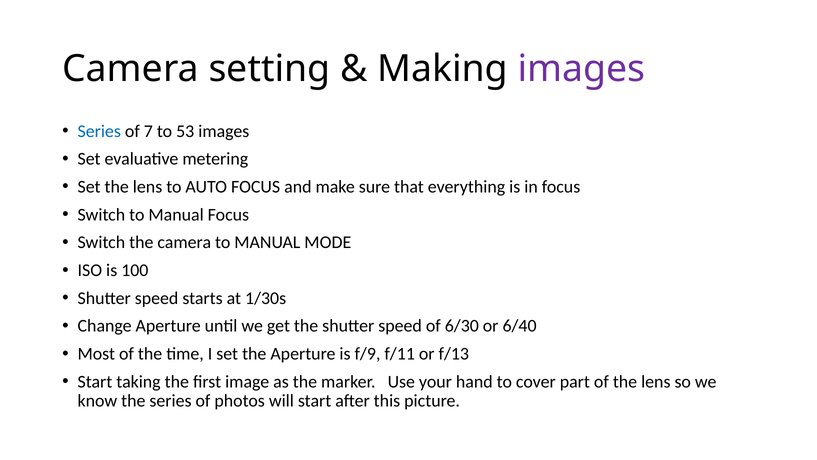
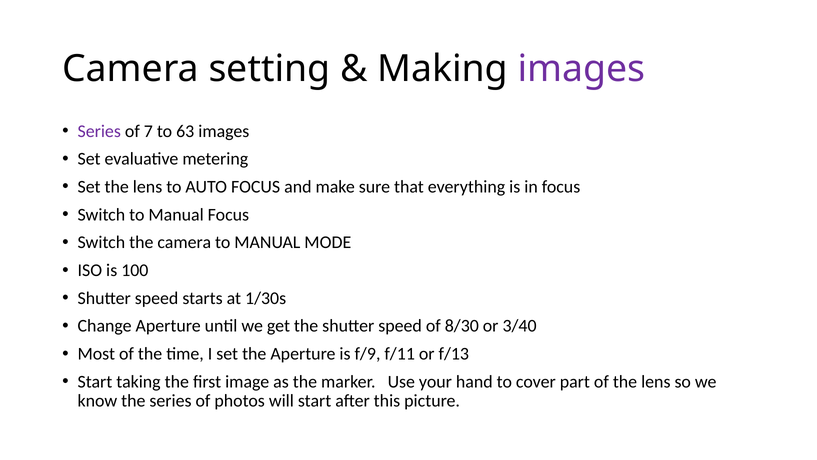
Series at (99, 131) colour: blue -> purple
53: 53 -> 63
6/30: 6/30 -> 8/30
6/40: 6/40 -> 3/40
